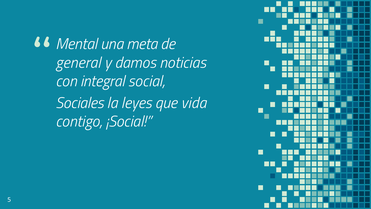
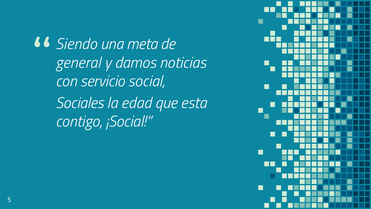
Mental: Mental -> Siendo
integral: integral -> servicio
leyes: leyes -> edad
vida: vida -> esta
